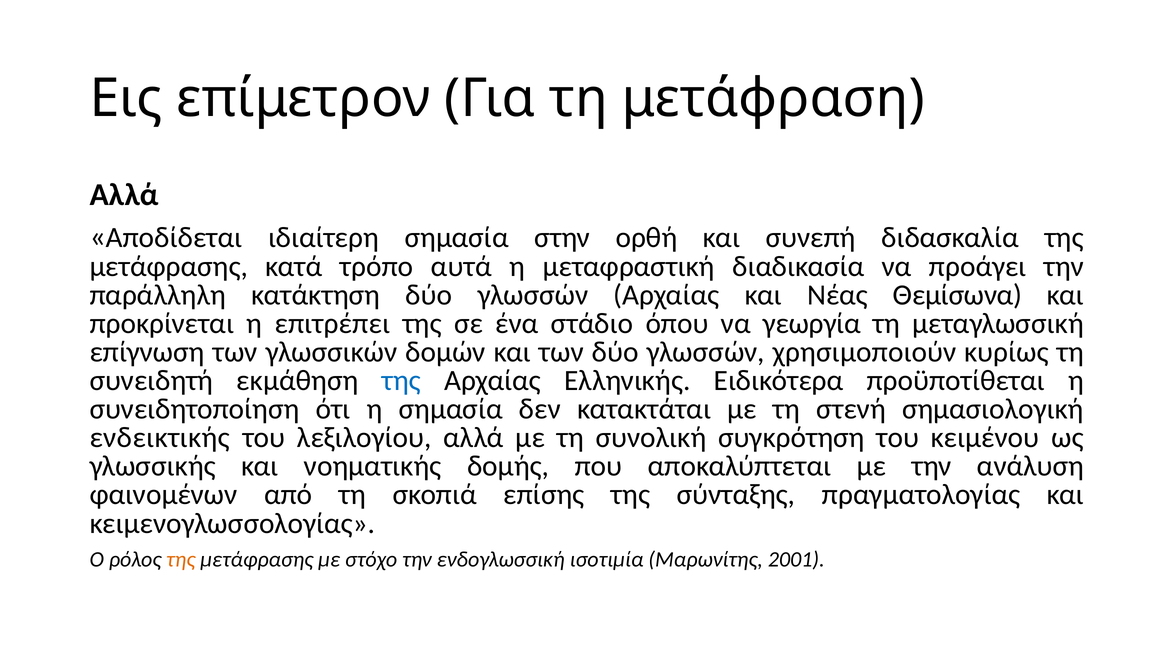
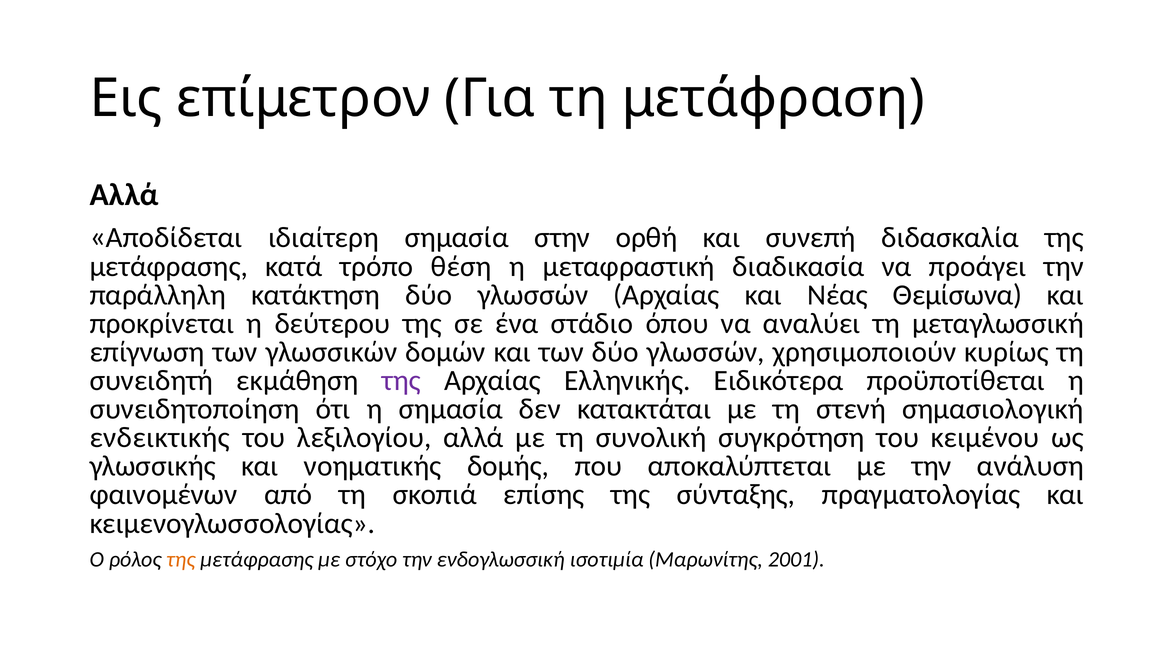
αυτά: αυτά -> θέση
επιτρέπει: επιτρέπει -> δεύτερου
γεωργία: γεωργία -> αναλύει
της at (401, 380) colour: blue -> purple
